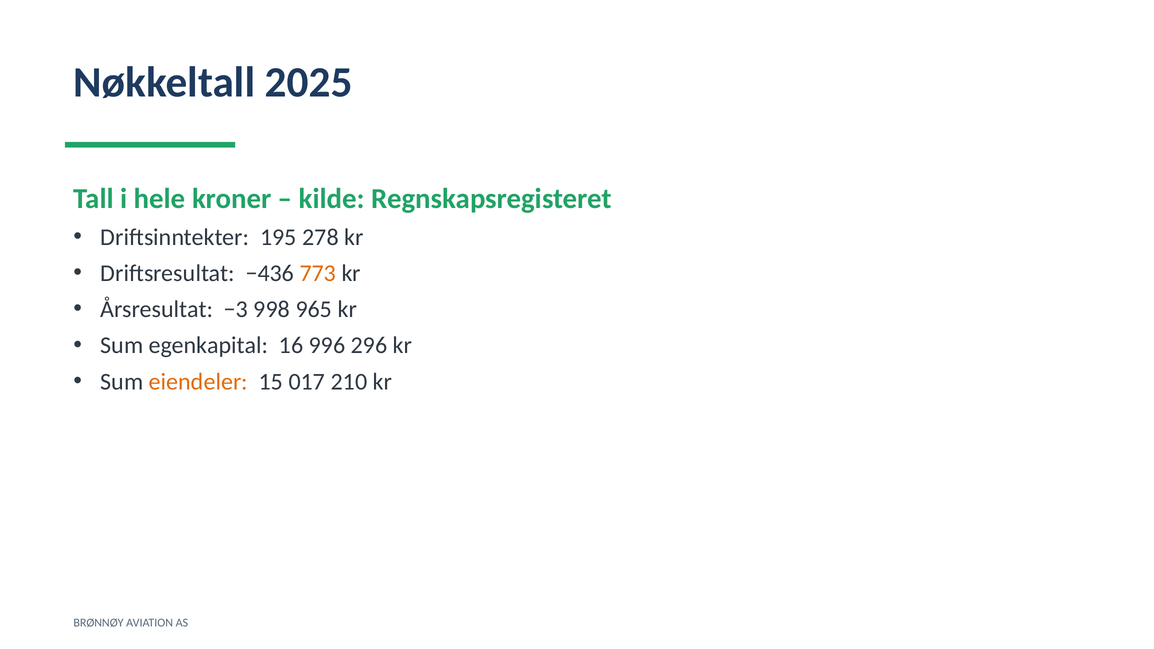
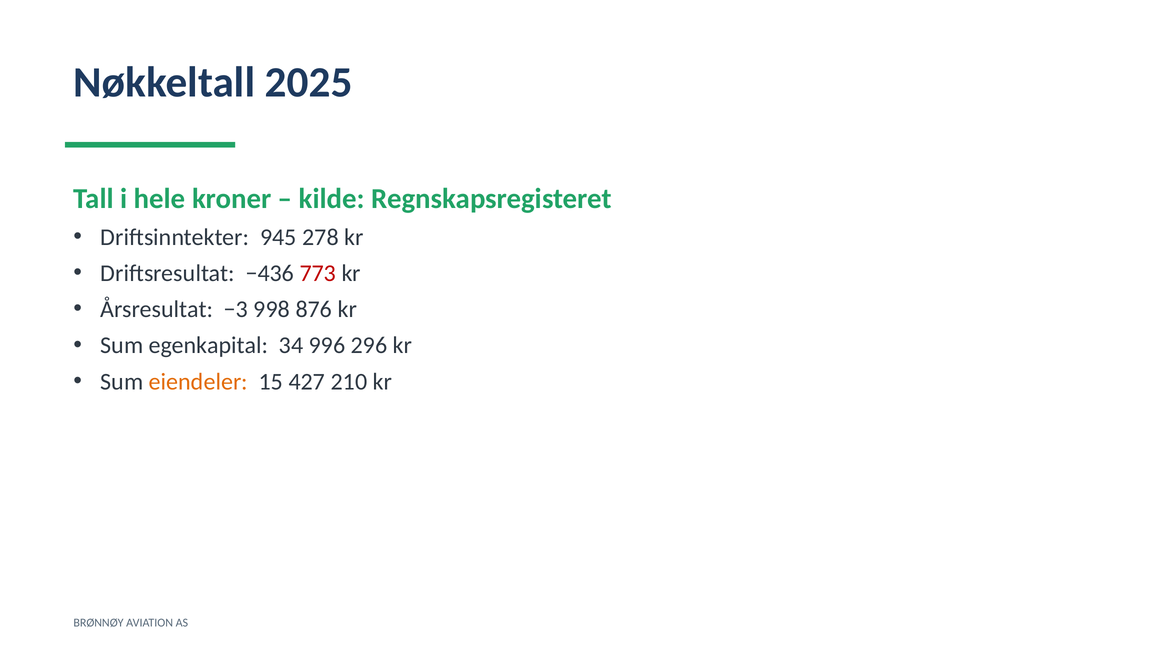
195: 195 -> 945
773 colour: orange -> red
965: 965 -> 876
16: 16 -> 34
017: 017 -> 427
